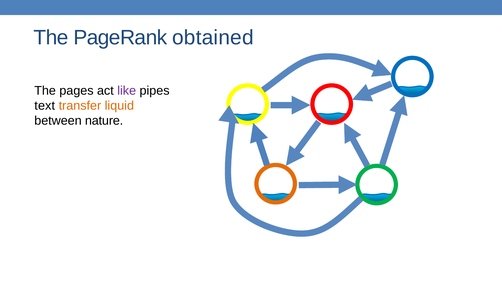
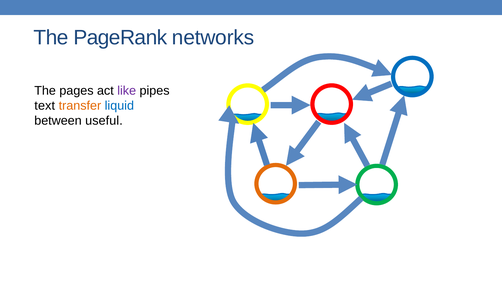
obtained: obtained -> networks
liquid colour: orange -> blue
nature: nature -> useful
